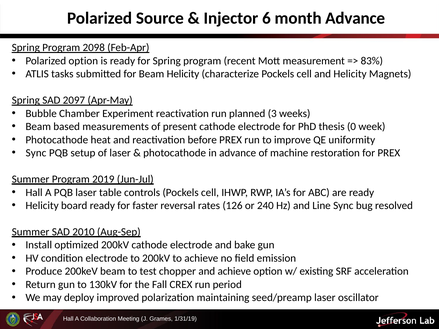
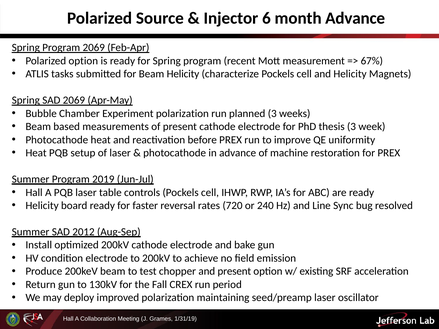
Program 2098: 2098 -> 2069
83%: 83% -> 67%
SAD 2097: 2097 -> 2069
Experiment reactivation: reactivation -> polarization
thesis 0: 0 -> 3
Sync at (36, 153): Sync -> Heat
126: 126 -> 720
2010: 2010 -> 2012
and achieve: achieve -> present
